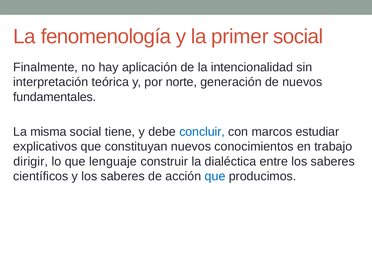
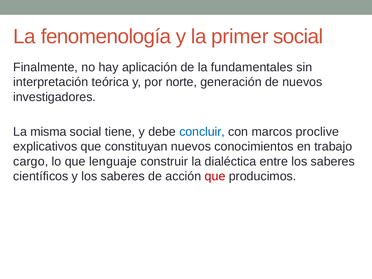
intencionalidad: intencionalidad -> fundamentales
fundamentales: fundamentales -> investigadores
estudiar: estudiar -> proclive
dirigir: dirigir -> cargo
que at (215, 176) colour: blue -> red
